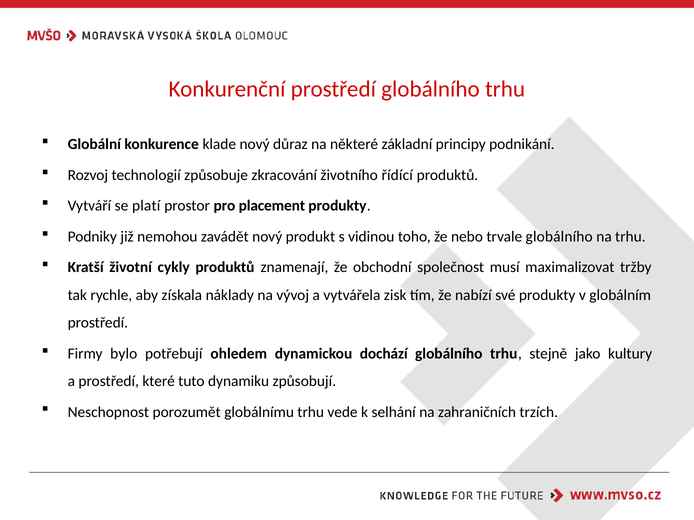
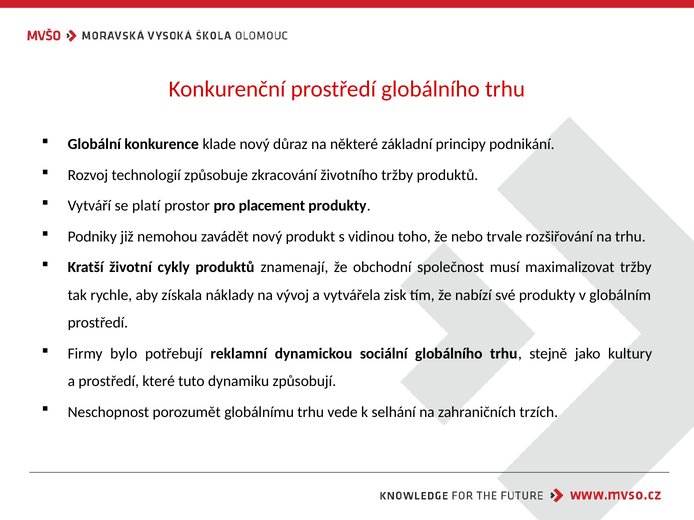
životního řídící: řídící -> tržby
trvale globálního: globálního -> rozšiřování
ohledem: ohledem -> reklamní
dochází: dochází -> sociální
